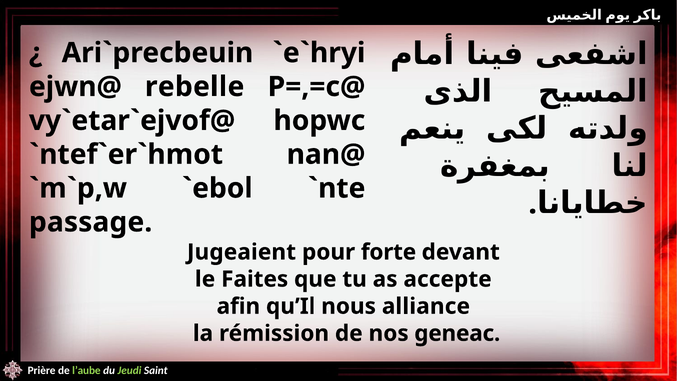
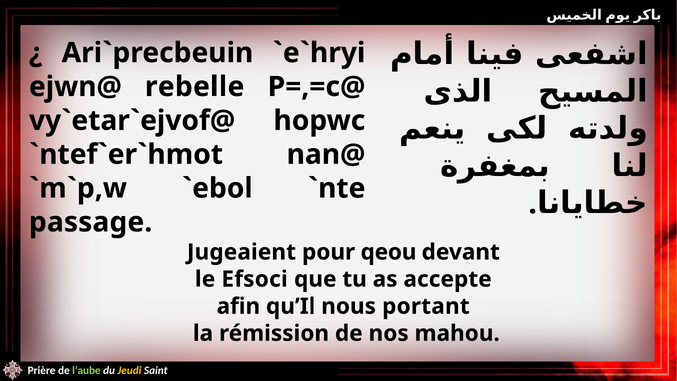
forte: forte -> qeou
Faites: Faites -> Efsoci
alliance: alliance -> portant
geneac: geneac -> mahou
Jeudi colour: light green -> yellow
